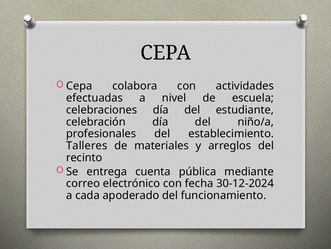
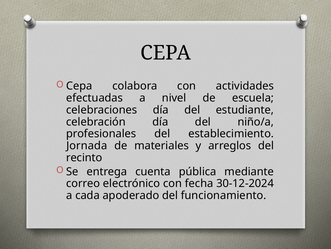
Talleres: Talleres -> Jornada
